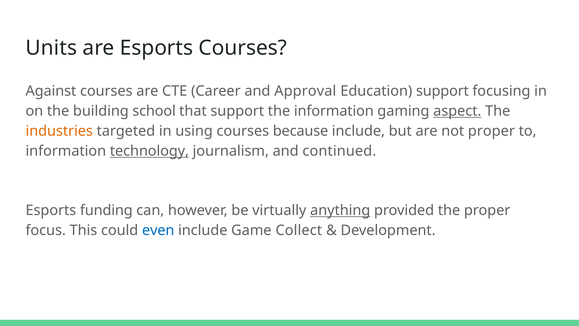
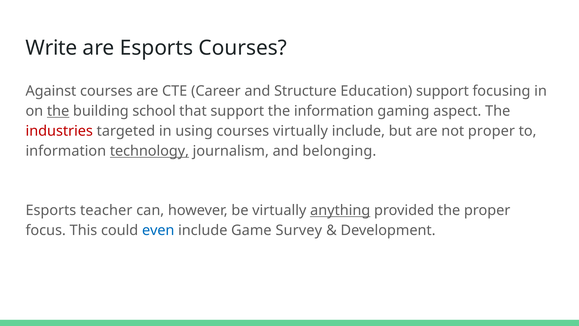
Units: Units -> Write
Approval: Approval -> Structure
the at (58, 111) underline: none -> present
aspect underline: present -> none
industries colour: orange -> red
courses because: because -> virtually
continued: continued -> belonging
funding: funding -> teacher
Collect: Collect -> Survey
